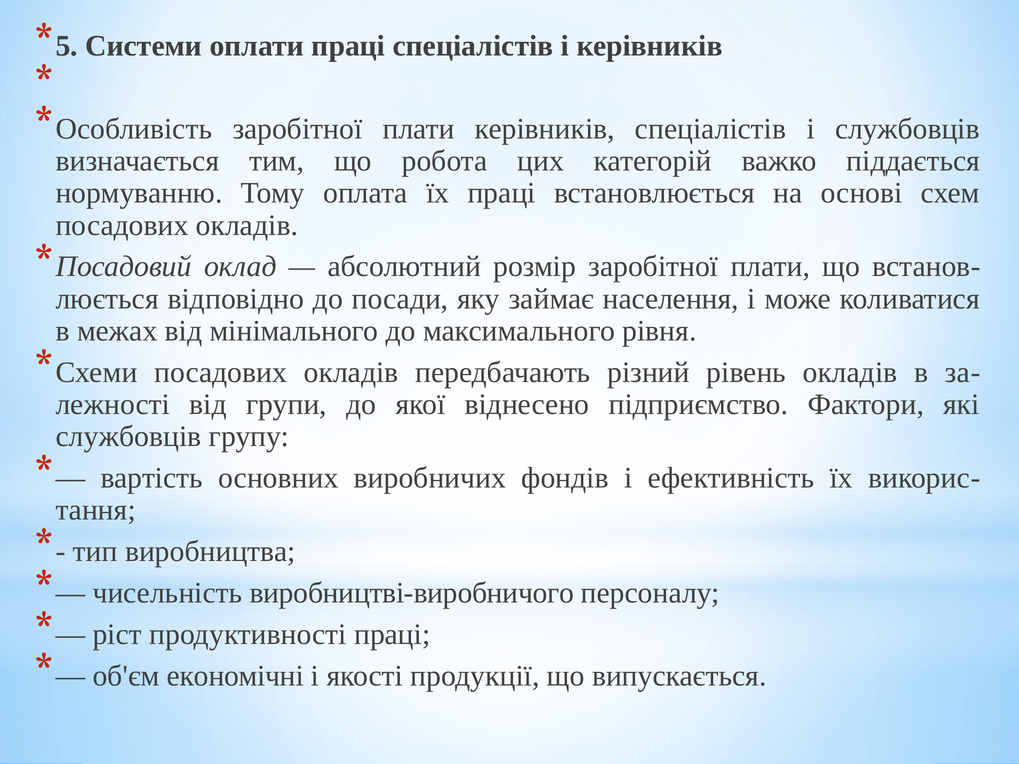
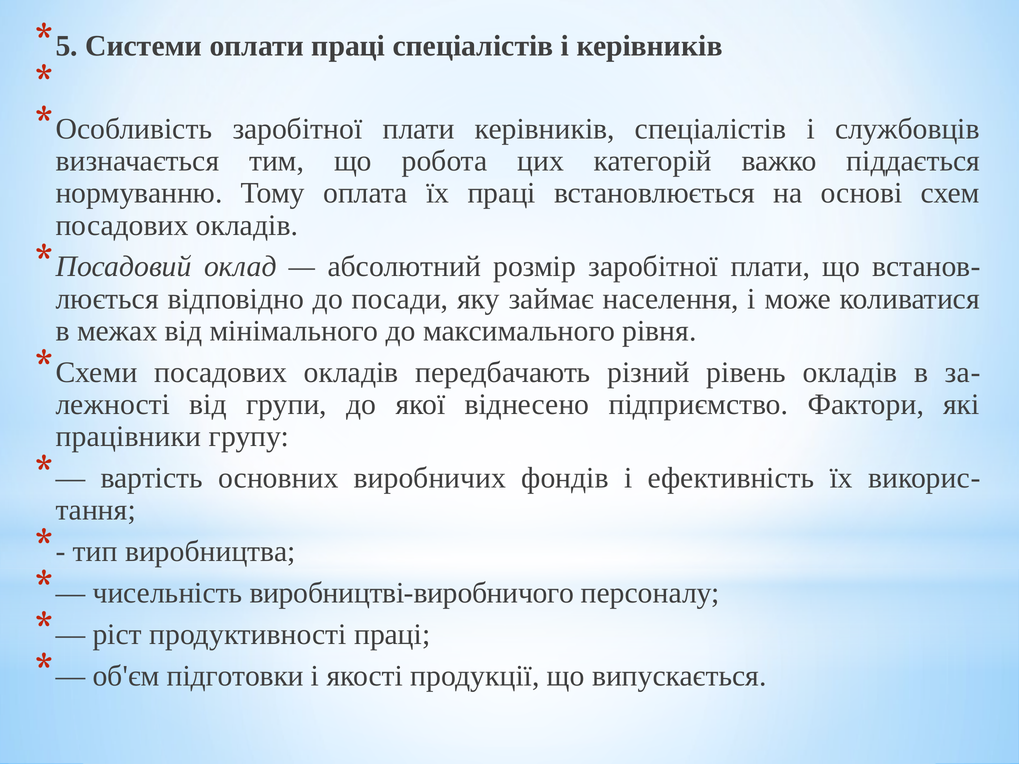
службовців at (129, 437): службовців -> працівники
економічні: економічні -> підготовки
